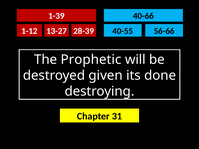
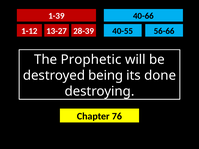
given: given -> being
31: 31 -> 76
